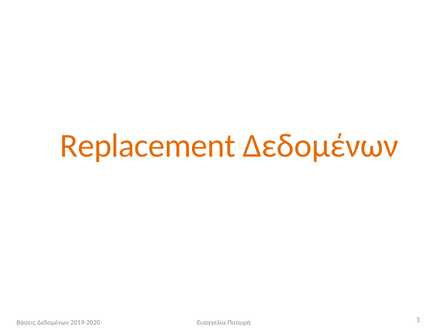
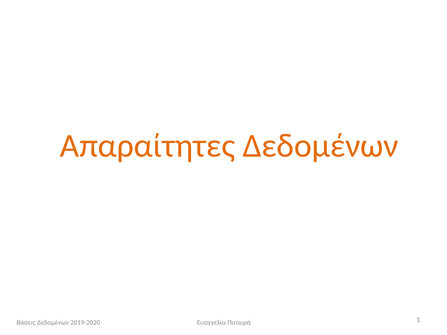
Replacement: Replacement -> Απαραίτητες
